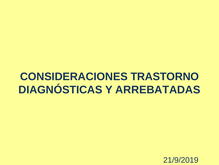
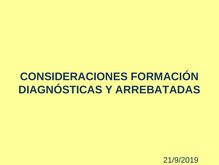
TRASTORNO: TRASTORNO -> FORMACIÓN
